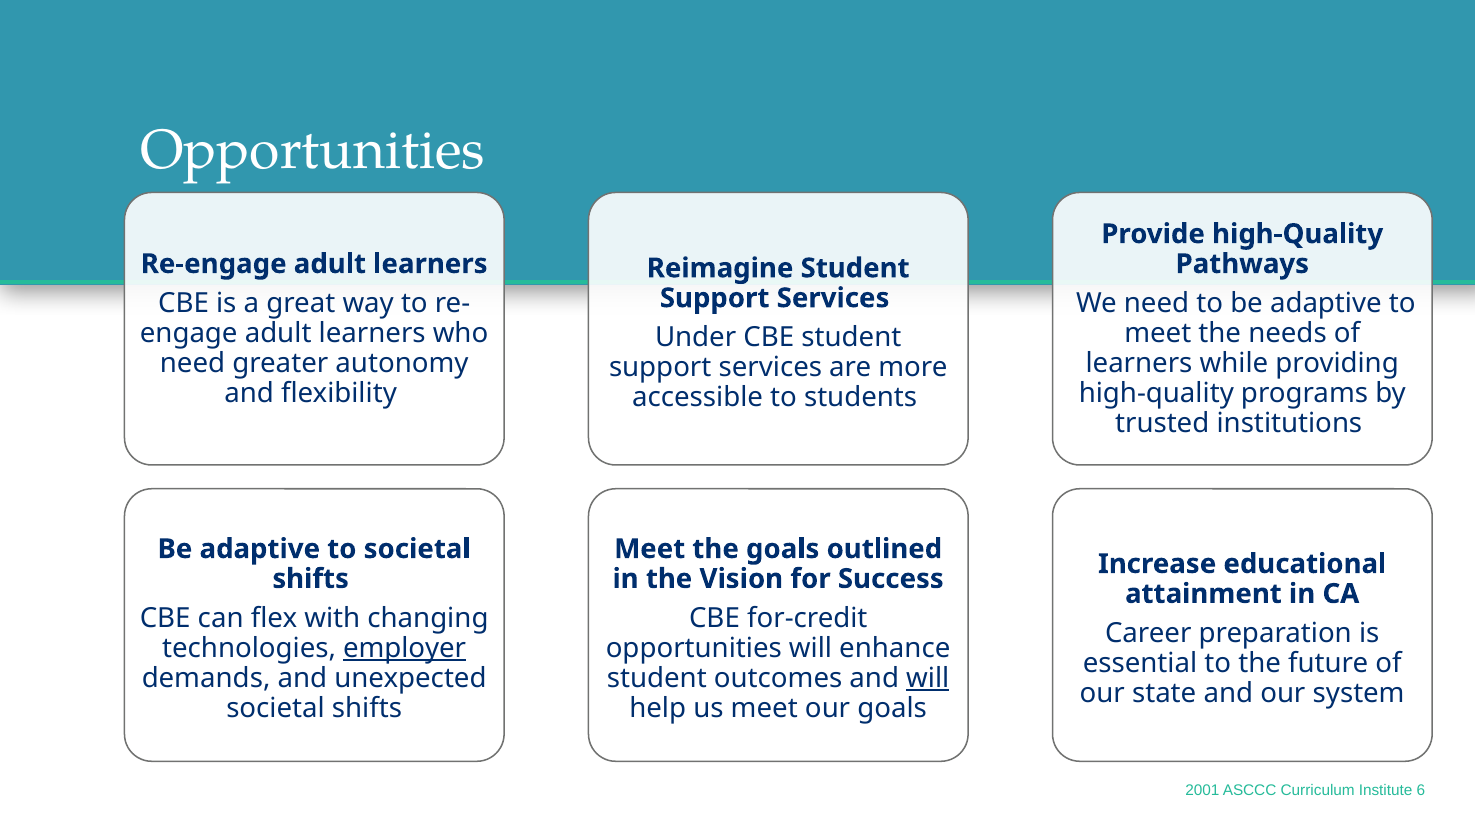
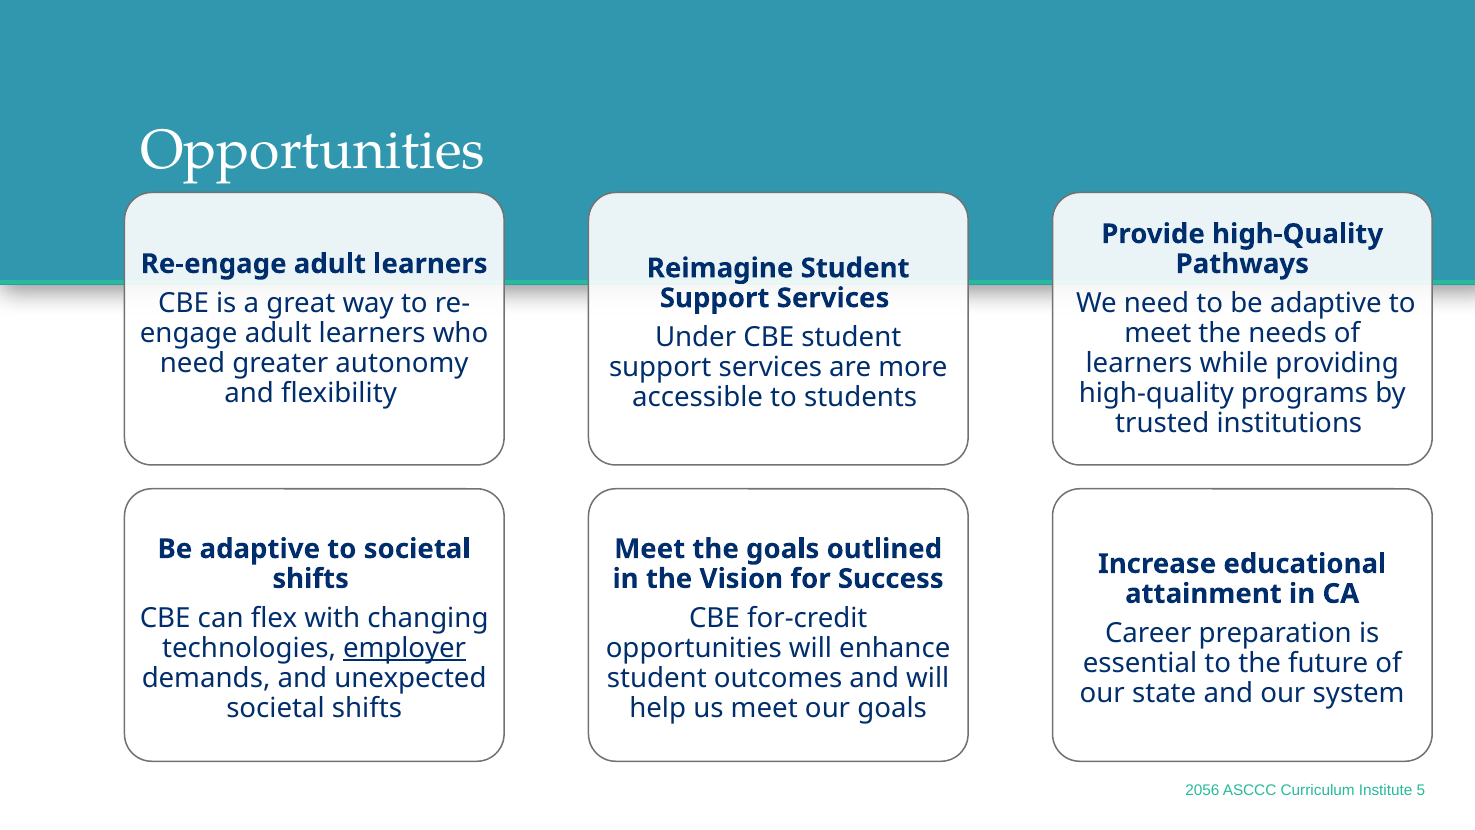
will at (928, 678) underline: present -> none
2001: 2001 -> 2056
6: 6 -> 5
